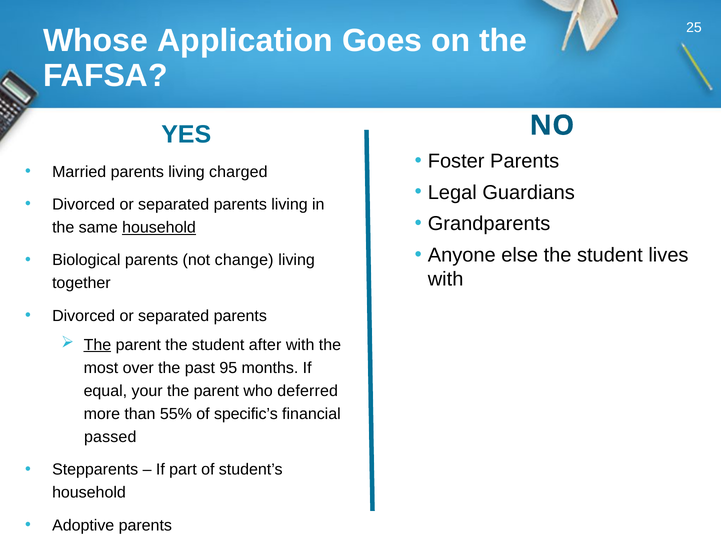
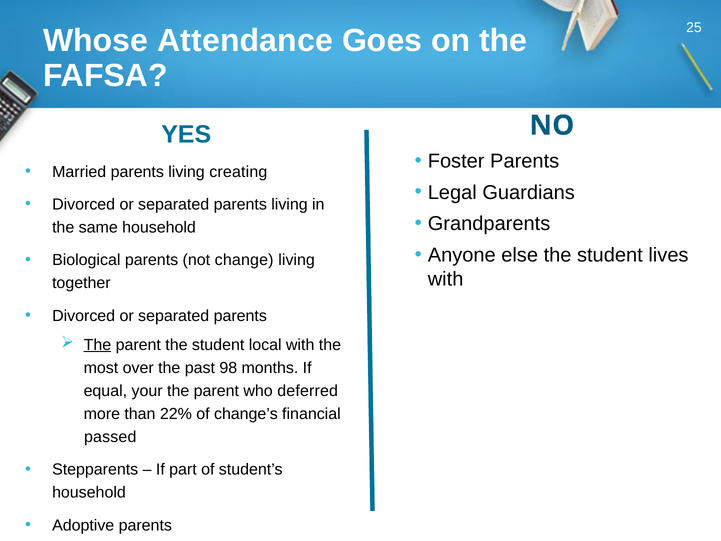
Application: Application -> Attendance
charged: charged -> creating
household at (159, 227) underline: present -> none
after: after -> local
95: 95 -> 98
55%: 55% -> 22%
specific’s: specific’s -> change’s
